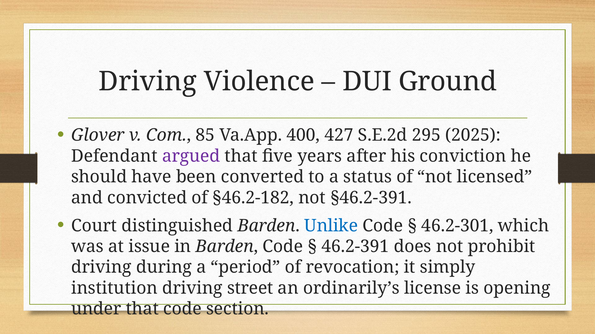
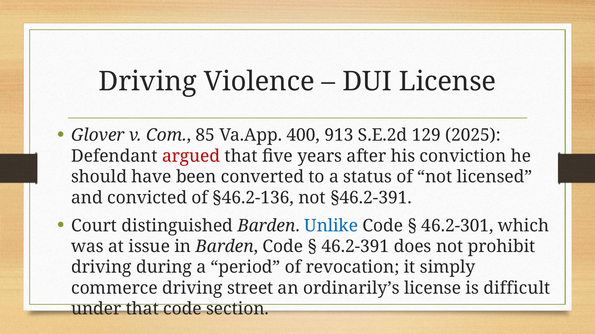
DUI Ground: Ground -> License
427: 427 -> 913
295: 295 -> 129
argued colour: purple -> red
§46.2-182: §46.2-182 -> §46.2-136
institution: institution -> commerce
opening: opening -> difficult
